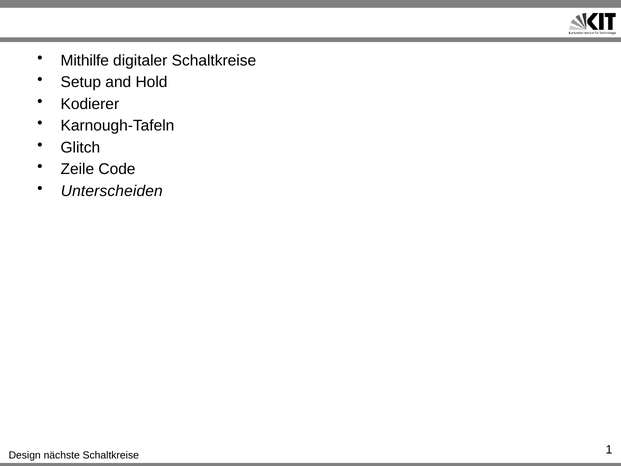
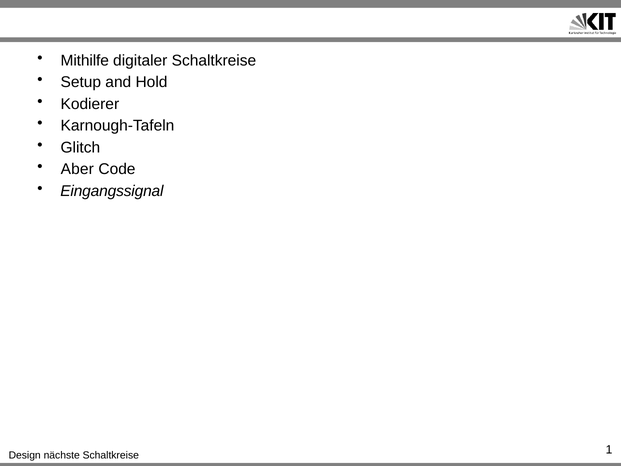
Zeile: Zeile -> Aber
Unterscheiden: Unterscheiden -> Eingangssignal
